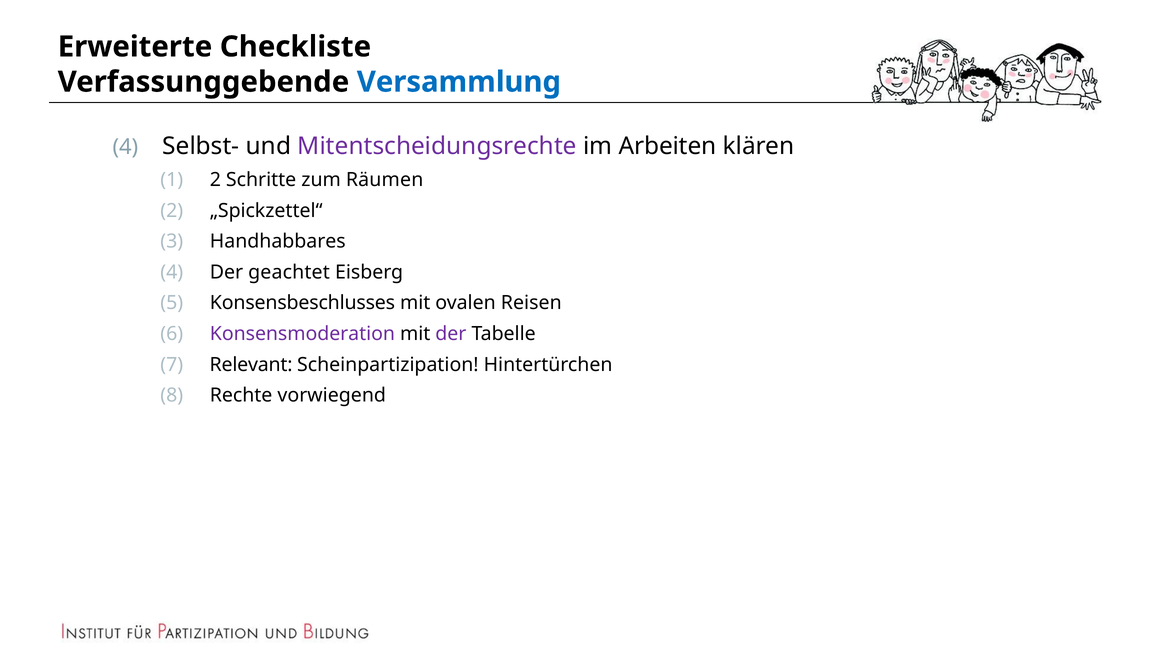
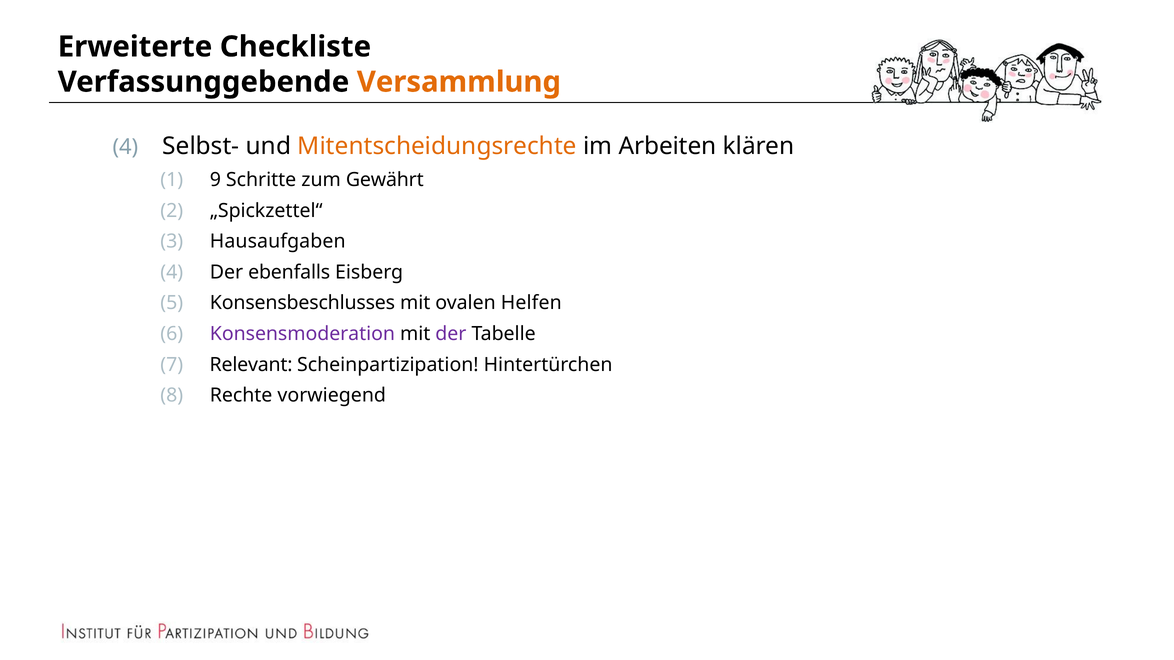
Versammlung colour: blue -> orange
Mitentscheidungsrechte colour: purple -> orange
2 at (215, 180): 2 -> 9
Räumen: Räumen -> Gewährt
Handhabbares: Handhabbares -> Hausaufgaben
geachtet: geachtet -> ebenfalls
Reisen: Reisen -> Helfen
